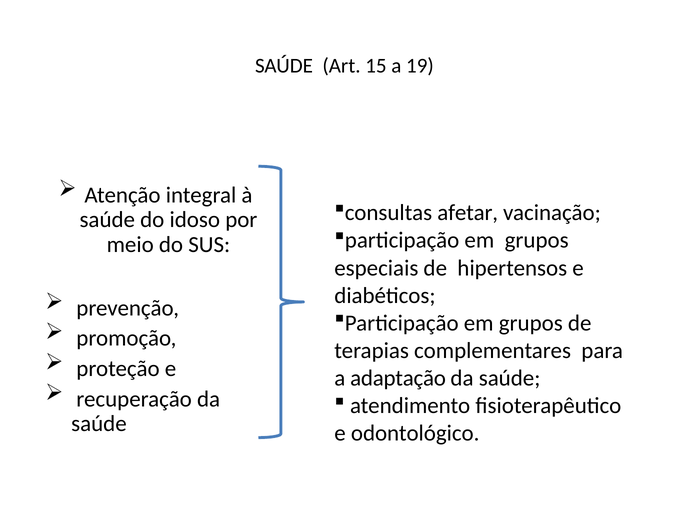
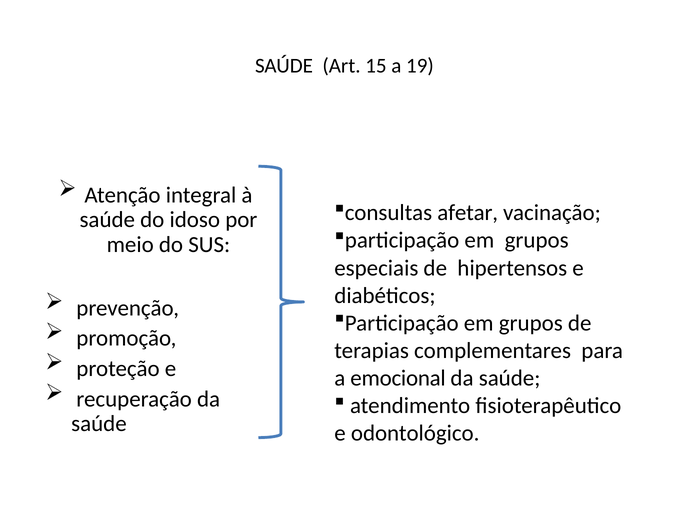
adaptação: adaptação -> emocional
